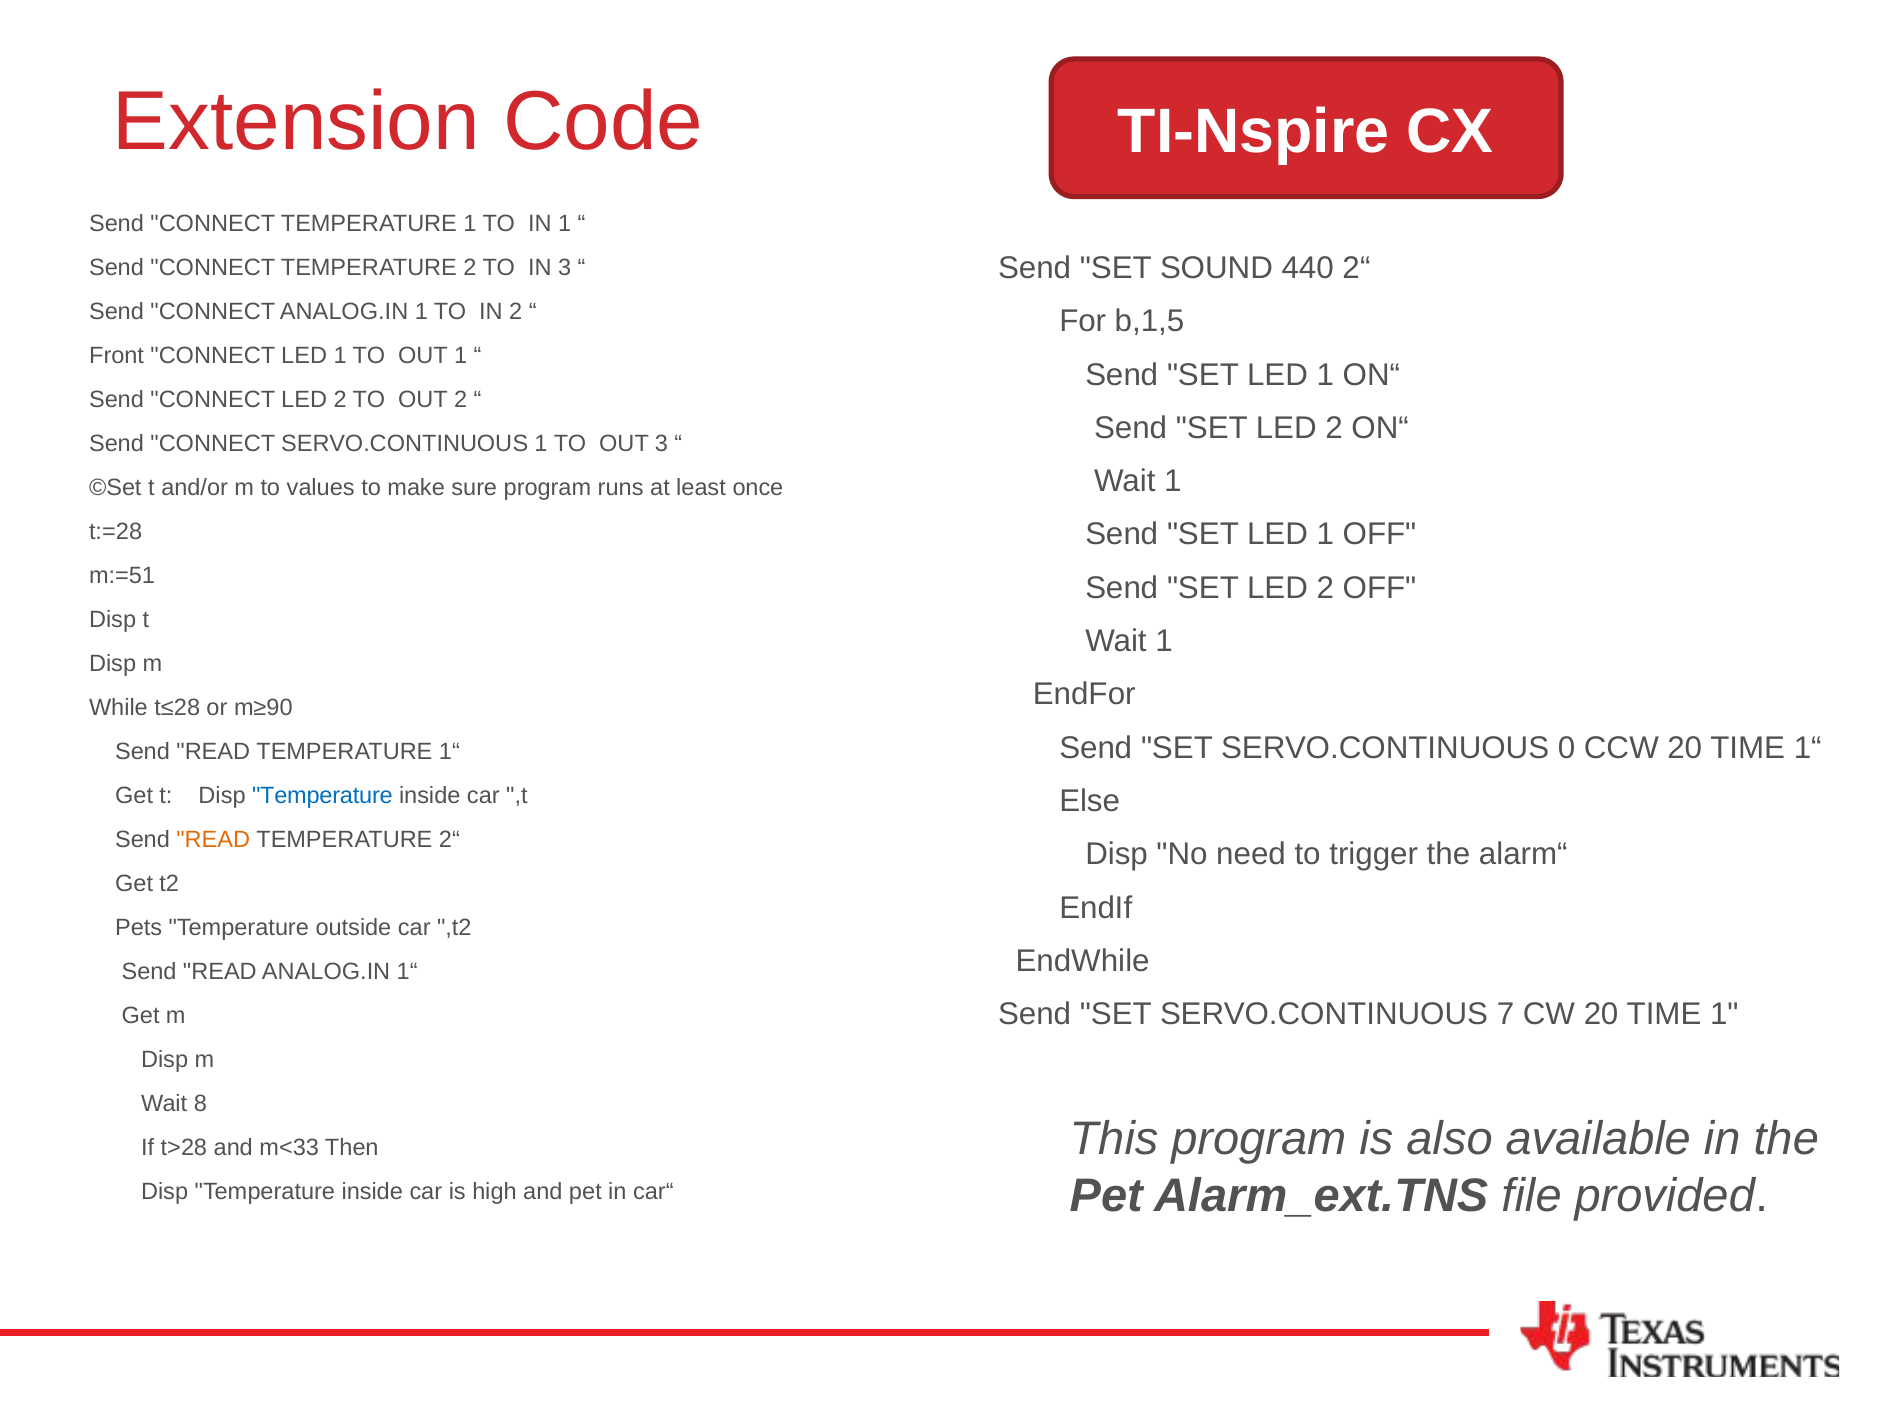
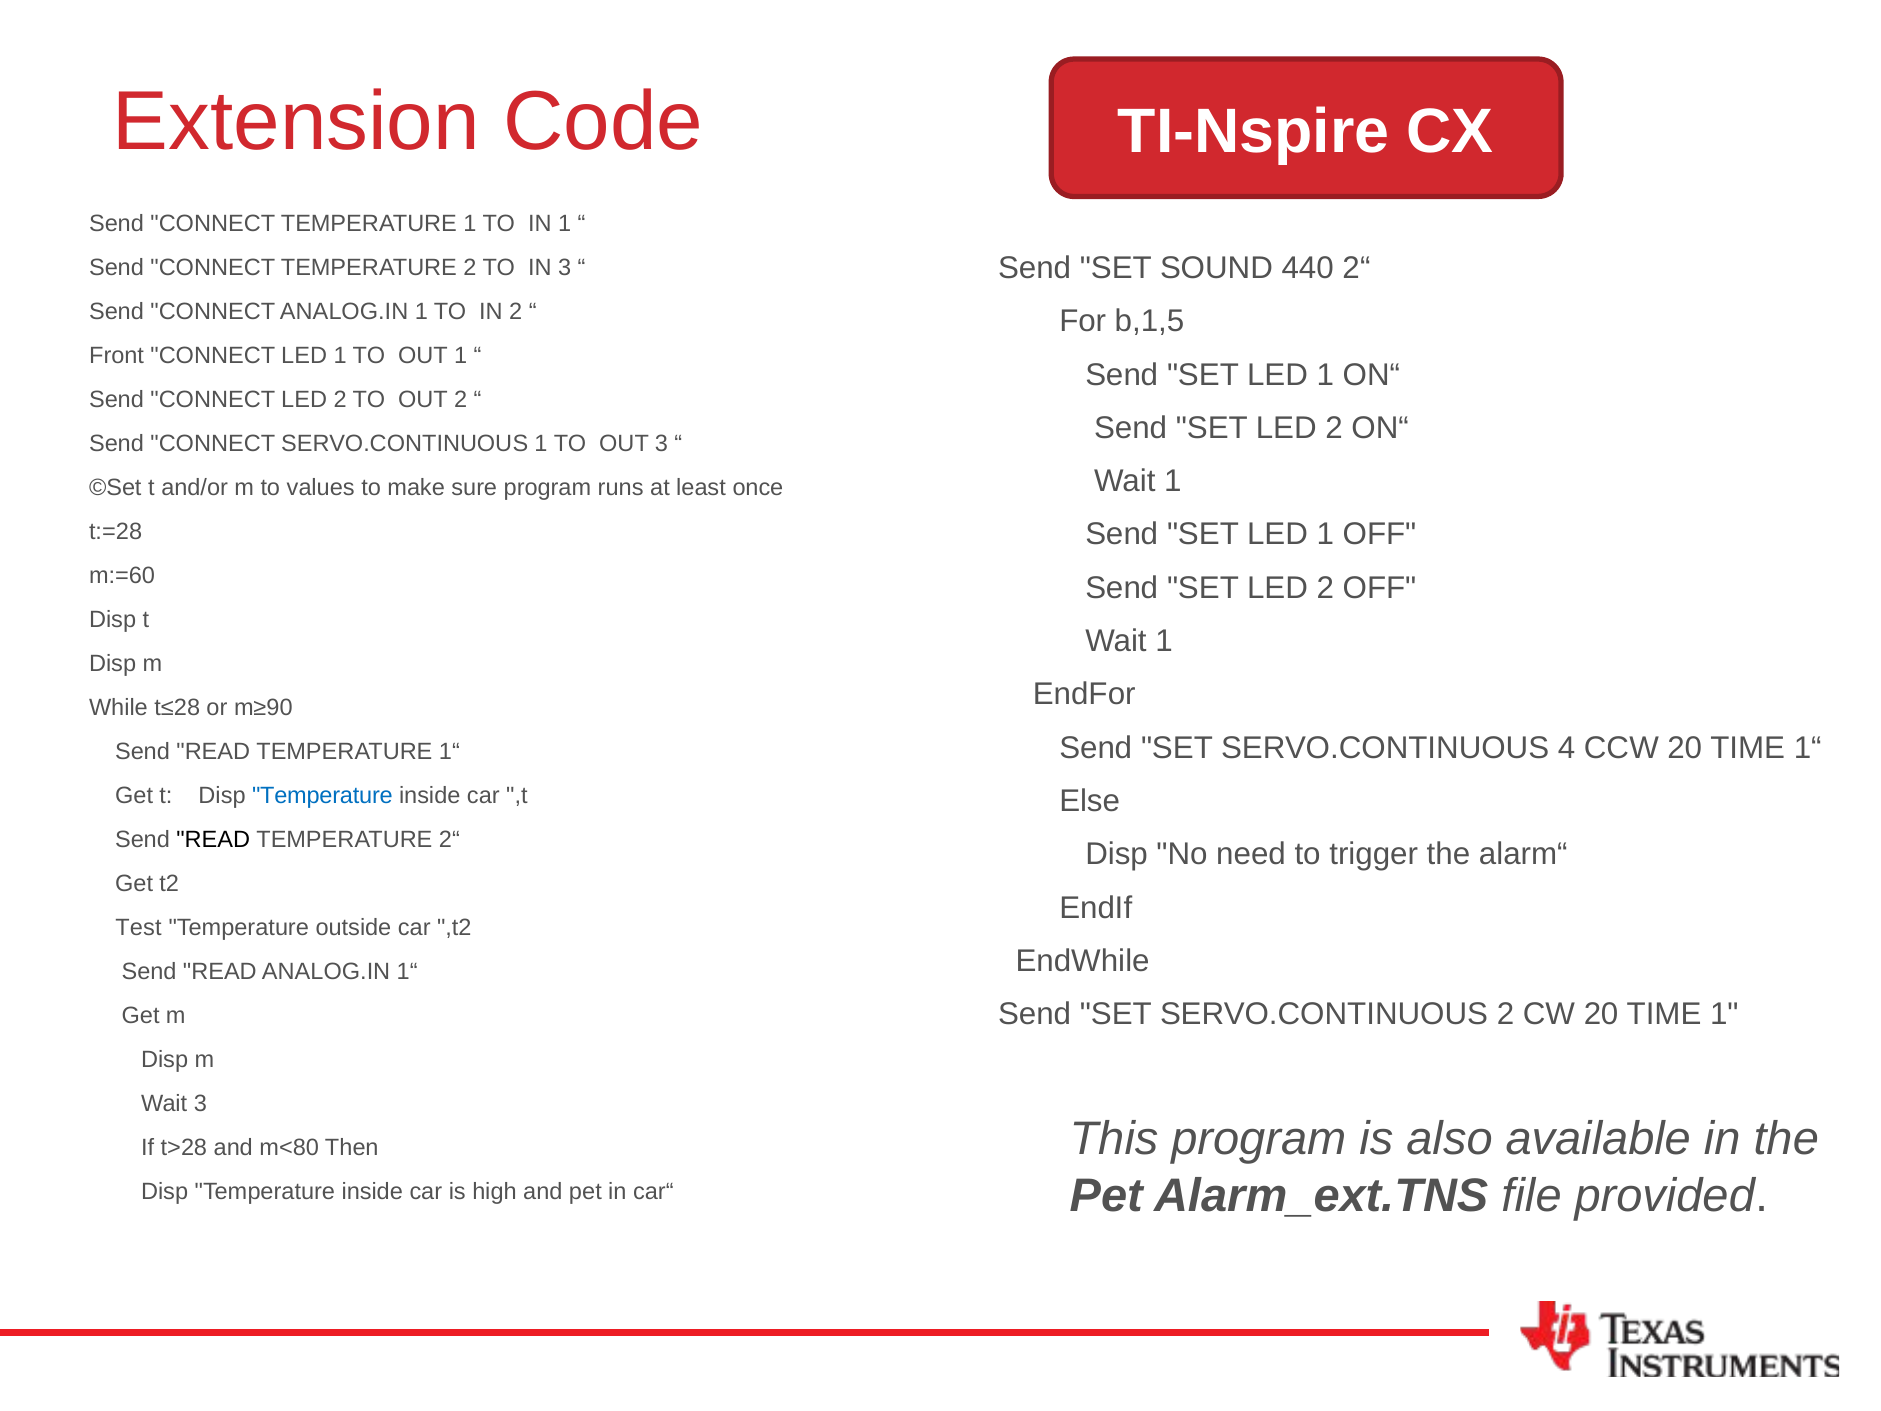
m:=51: m:=51 -> m:=60
0: 0 -> 4
READ at (213, 840) colour: orange -> black
Pets: Pets -> Test
SERVO.CONTINUOUS 7: 7 -> 2
Wait 8: 8 -> 3
m<33: m<33 -> m<80
